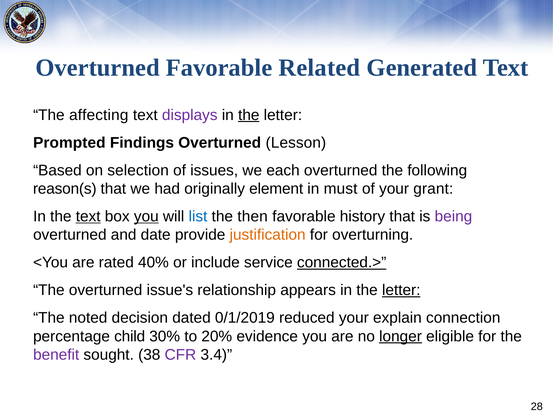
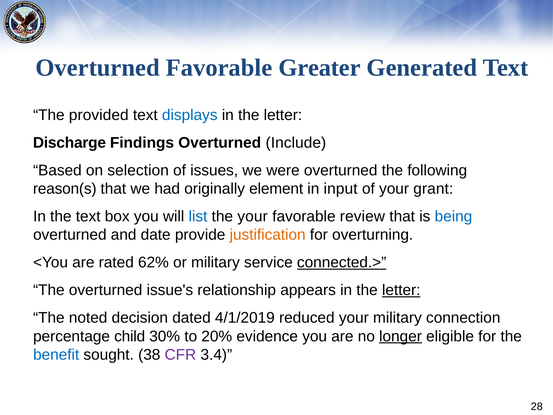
Related: Related -> Greater
affecting: affecting -> provided
displays colour: purple -> blue
the at (249, 115) underline: present -> none
Prompted: Prompted -> Discharge
Lesson: Lesson -> Include
each: each -> were
must: must -> input
text at (88, 216) underline: present -> none
you at (146, 216) underline: present -> none
the then: then -> your
history: history -> review
being colour: purple -> blue
40%: 40% -> 62%
or include: include -> military
0/1/2019: 0/1/2019 -> 4/1/2019
your explain: explain -> military
benefit colour: purple -> blue
